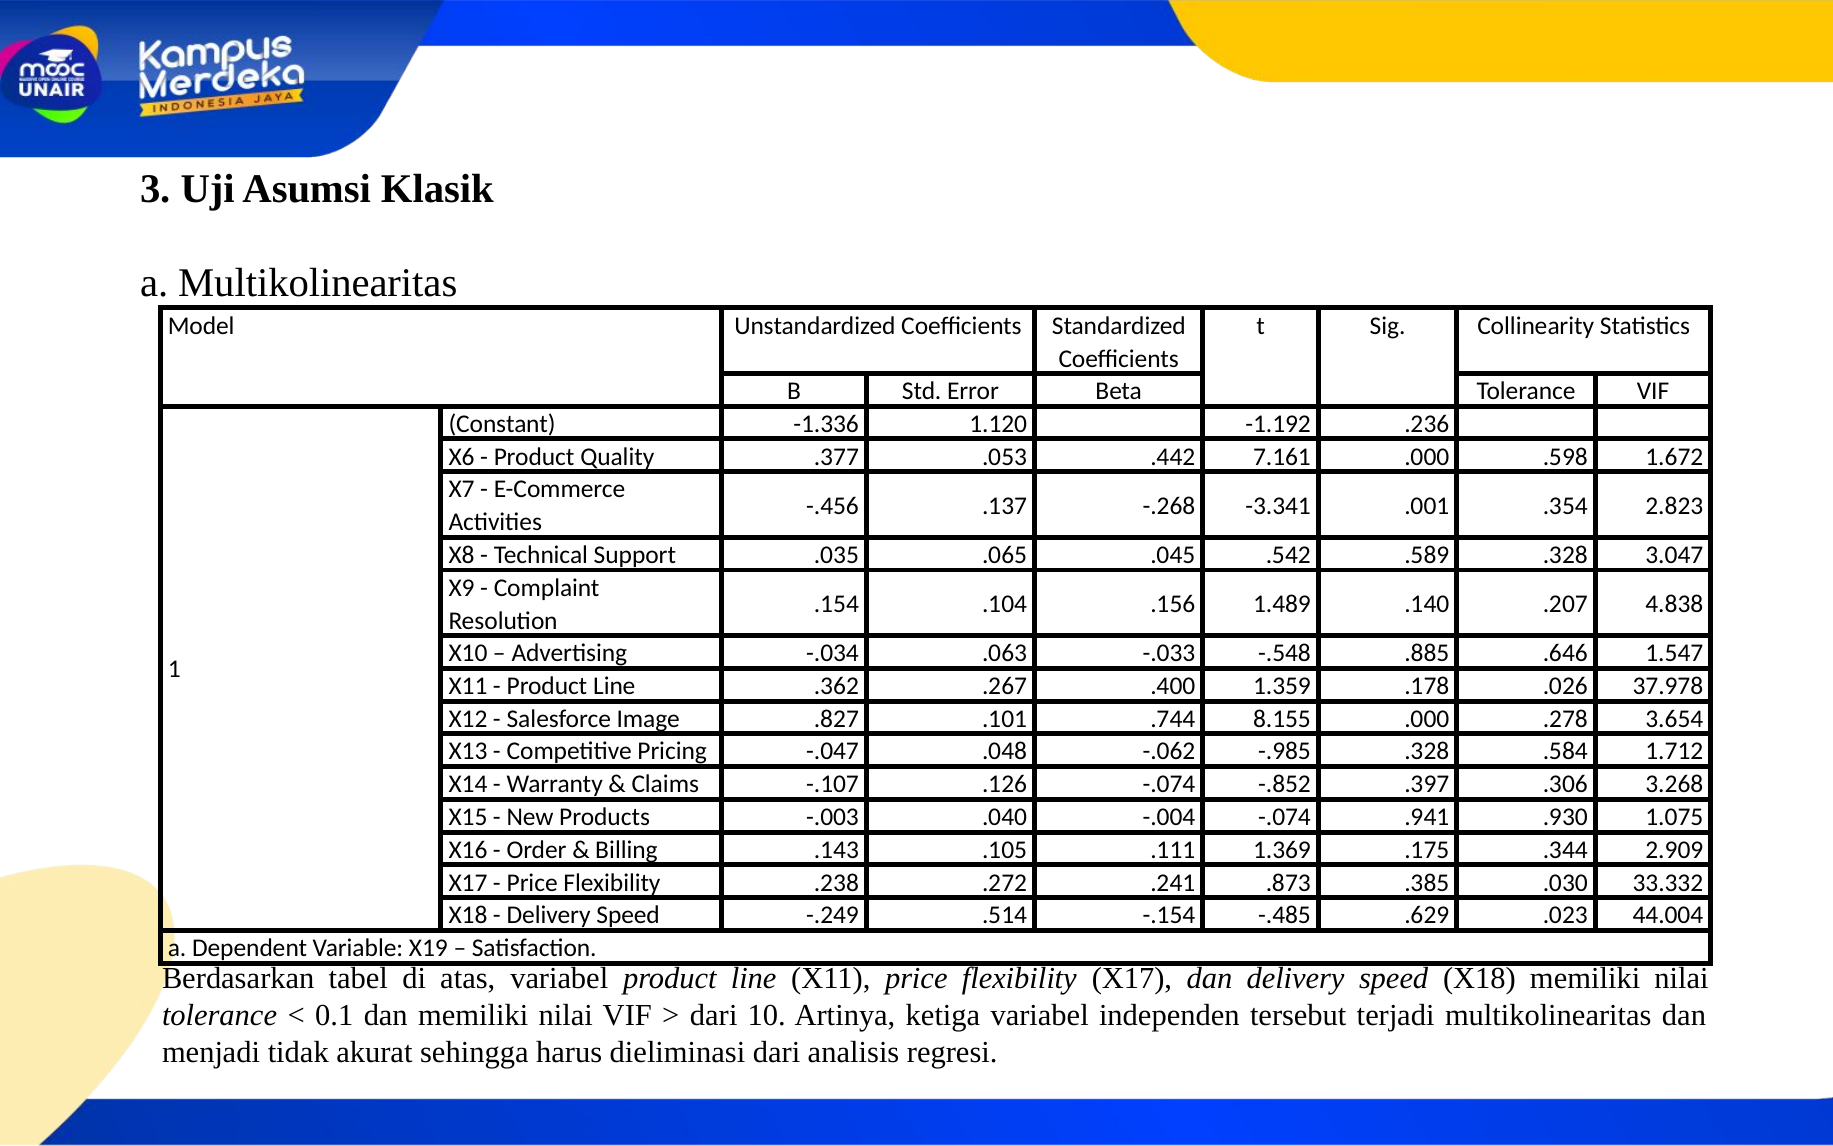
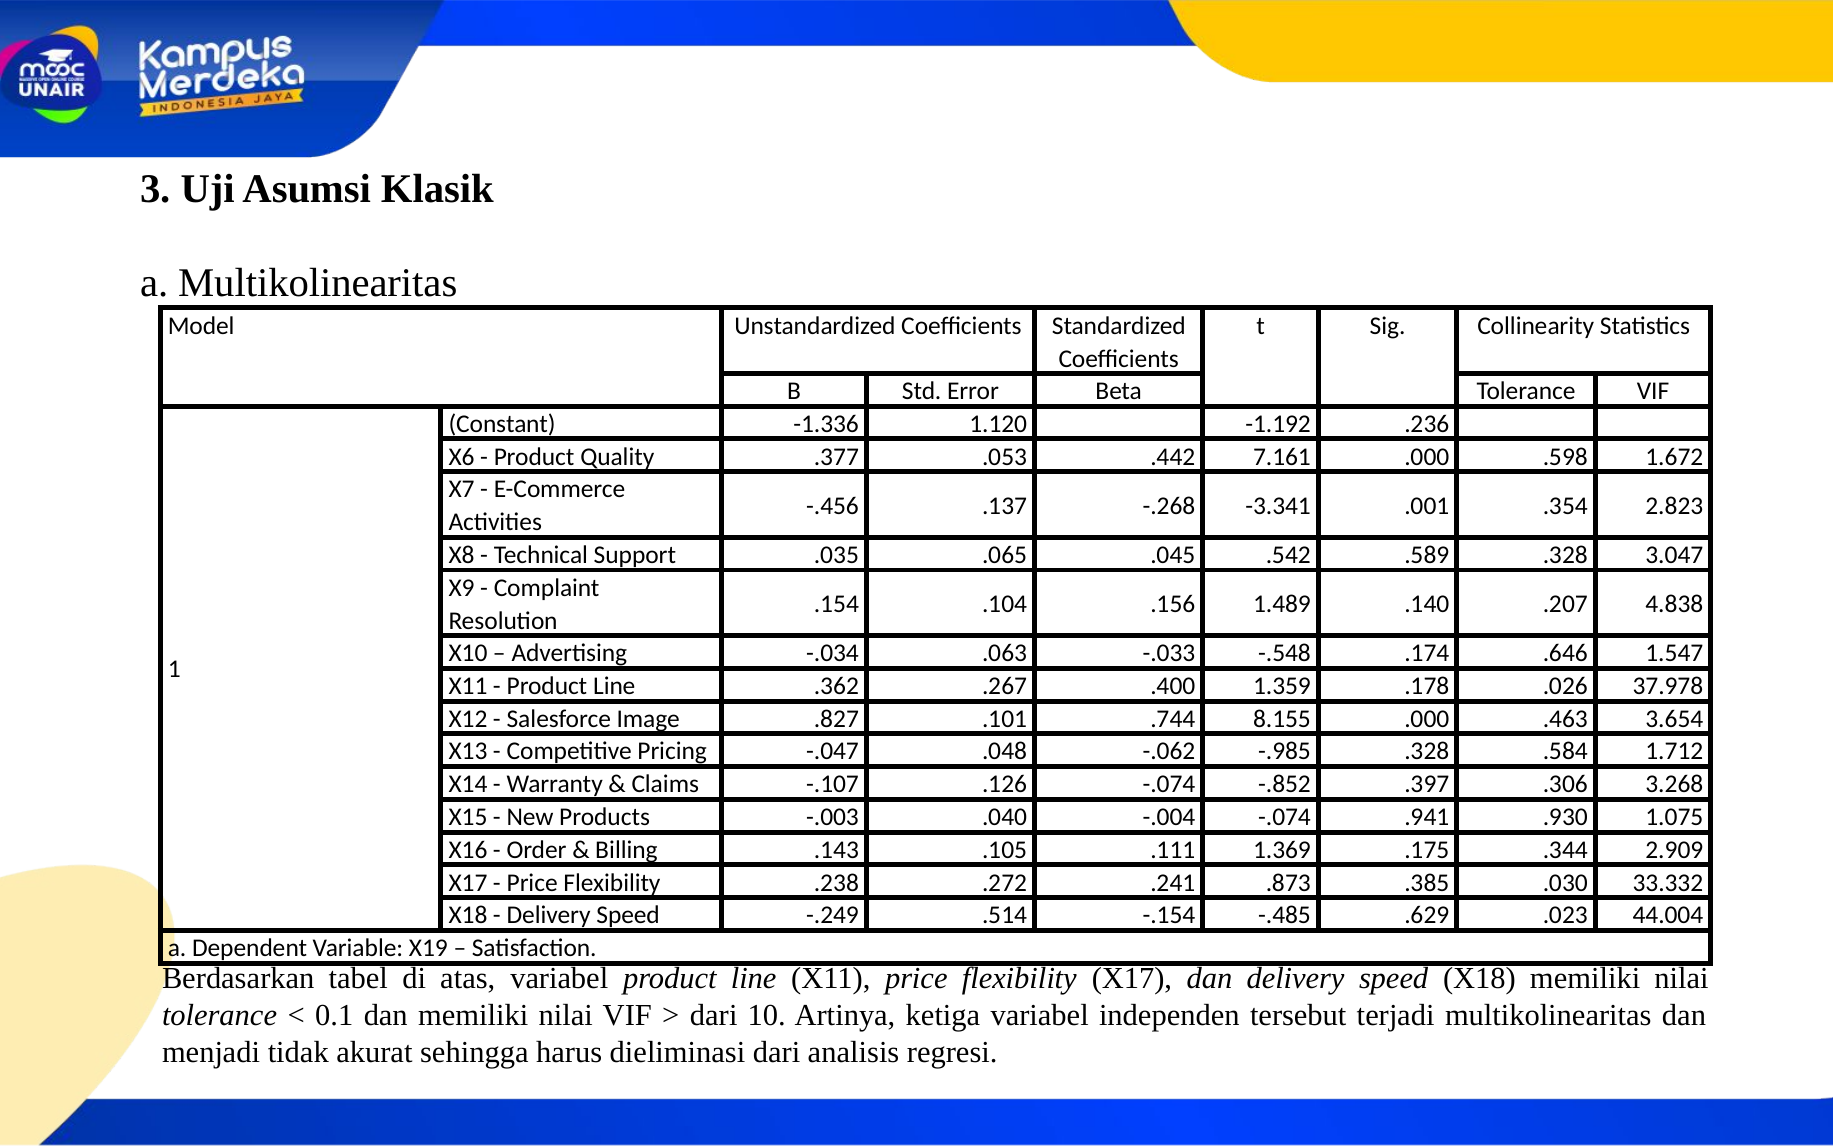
.885: .885 -> .174
.278: .278 -> .463
